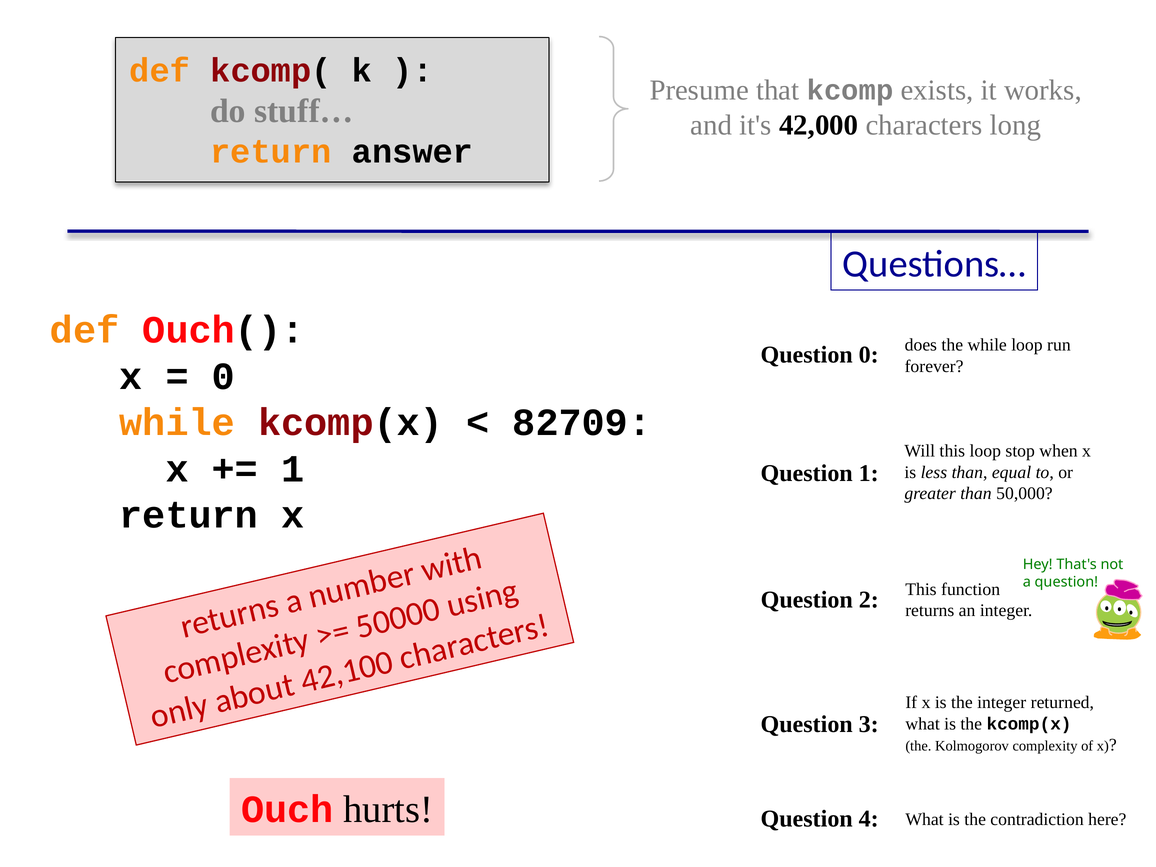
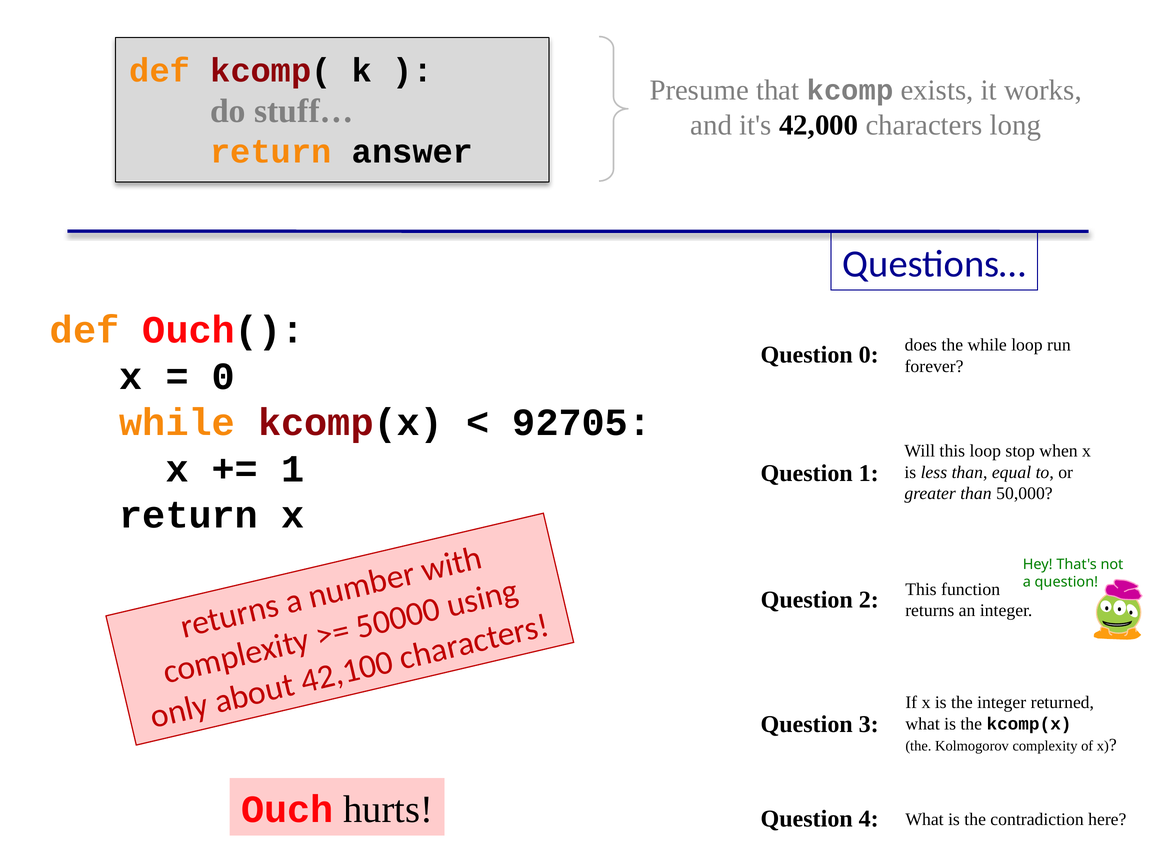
82709: 82709 -> 92705
